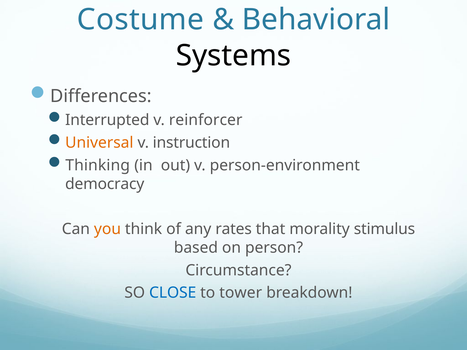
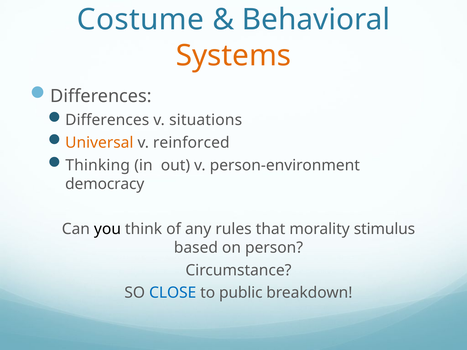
Systems colour: black -> orange
Interrupted at (107, 120): Interrupted -> Differences
reinforcer: reinforcer -> situations
instruction: instruction -> reinforced
you colour: orange -> black
rates: rates -> rules
tower: tower -> public
